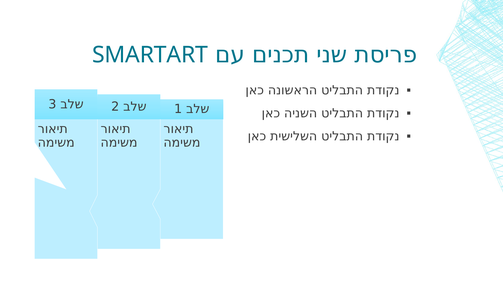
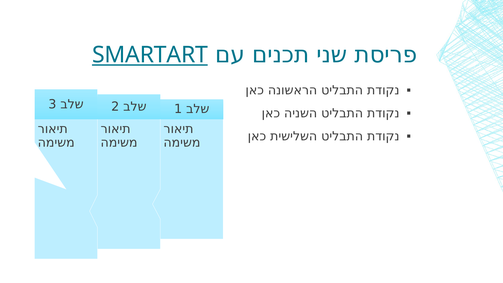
SMARTART underline: none -> present
